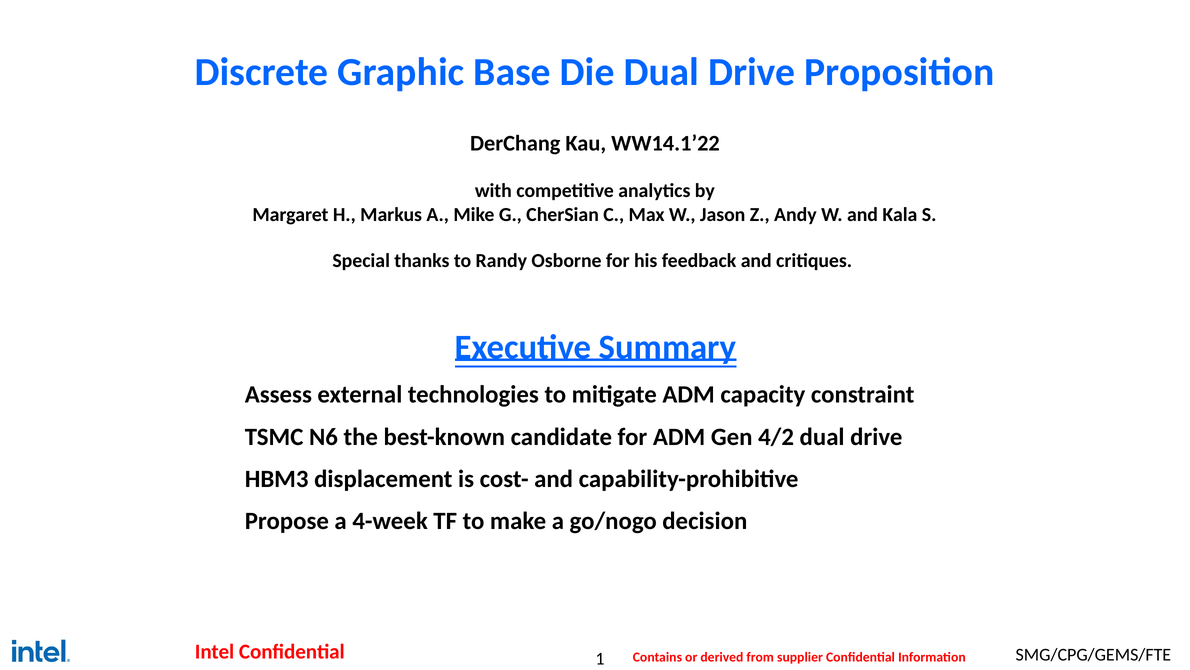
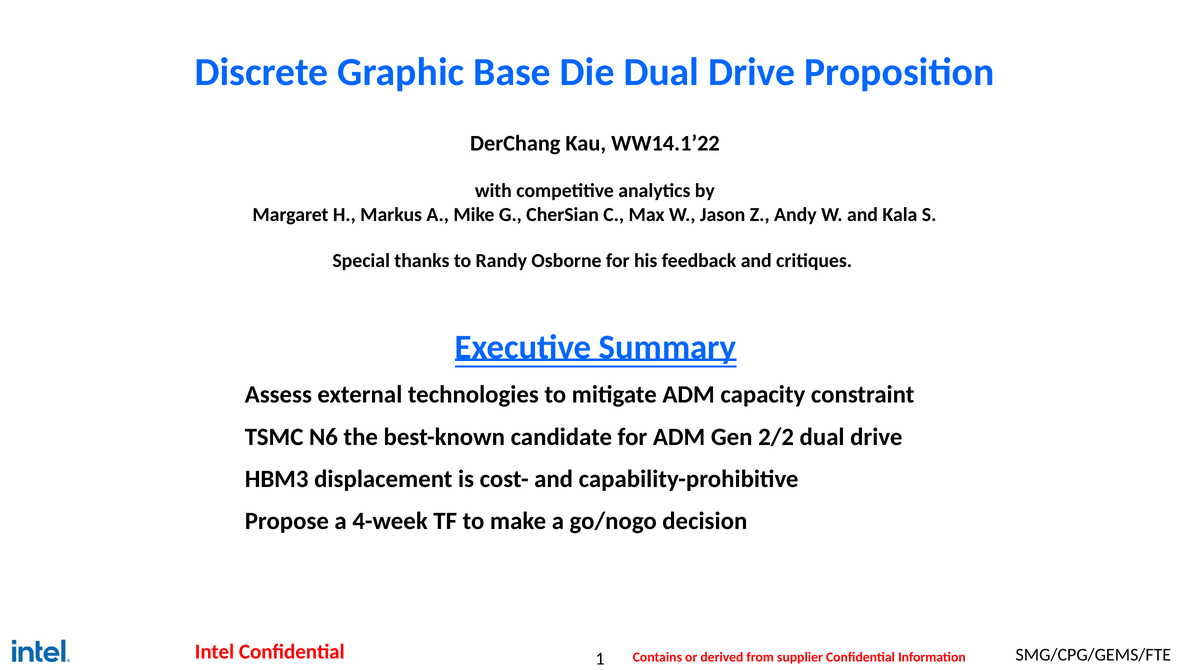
4/2: 4/2 -> 2/2
